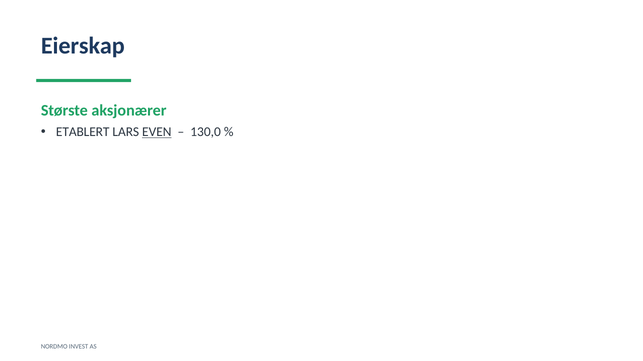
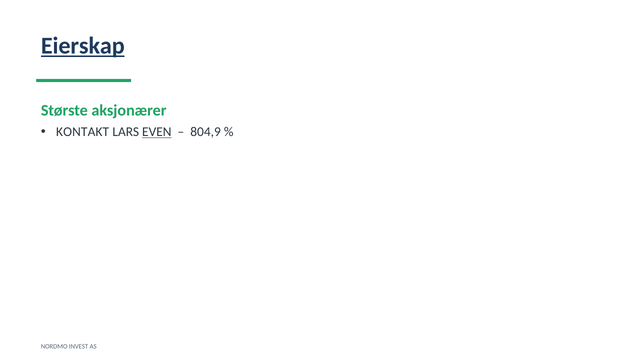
Eierskap underline: none -> present
ETABLERT: ETABLERT -> KONTAKT
130,0: 130,0 -> 804,9
